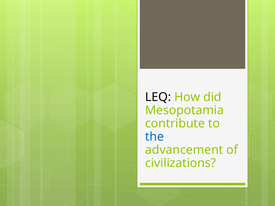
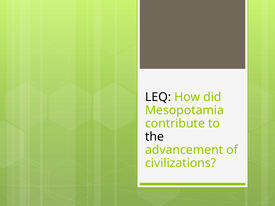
the colour: blue -> black
